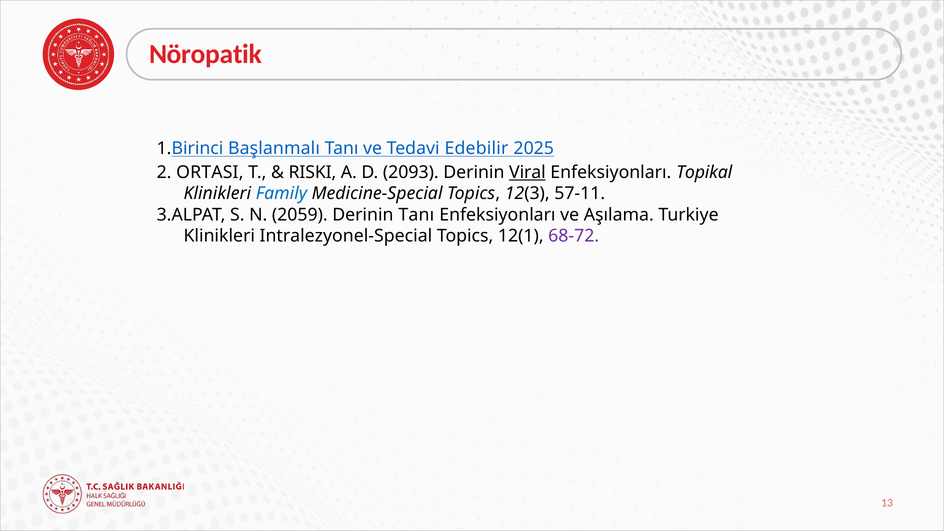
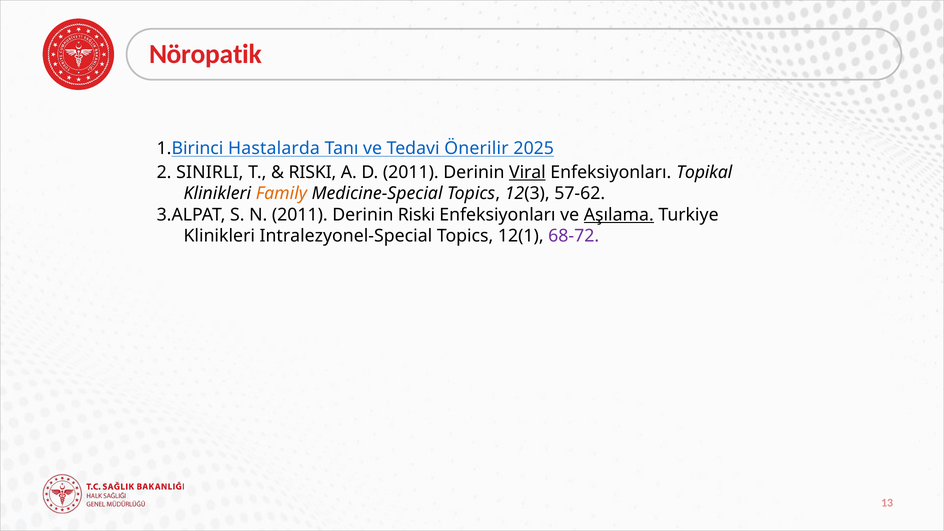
Başlanmalı: Başlanmalı -> Hastalarda
Edebilir: Edebilir -> Önerilir
ORTASI: ORTASI -> SINIRLI
D 2093: 2093 -> 2011
Family colour: blue -> orange
57-11: 57-11 -> 57-62
N 2059: 2059 -> 2011
Derinin Tanı: Tanı -> Riski
Aşılama underline: none -> present
